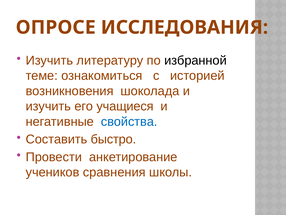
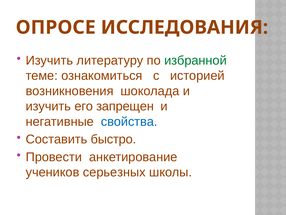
избранной colour: black -> green
учащиеся: учащиеся -> запрещен
сравнения: сравнения -> серьезных
